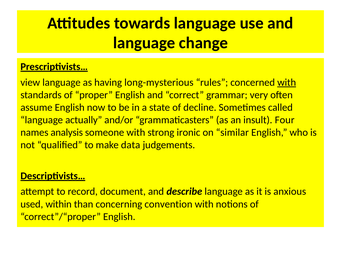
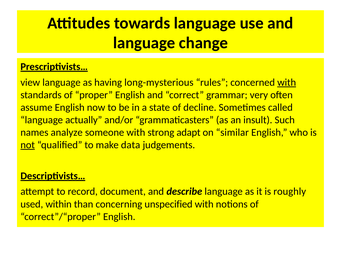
Four: Four -> Such
analysis: analysis -> analyze
ironic: ironic -> adapt
not underline: none -> present
anxious: anxious -> roughly
convention: convention -> unspecified
